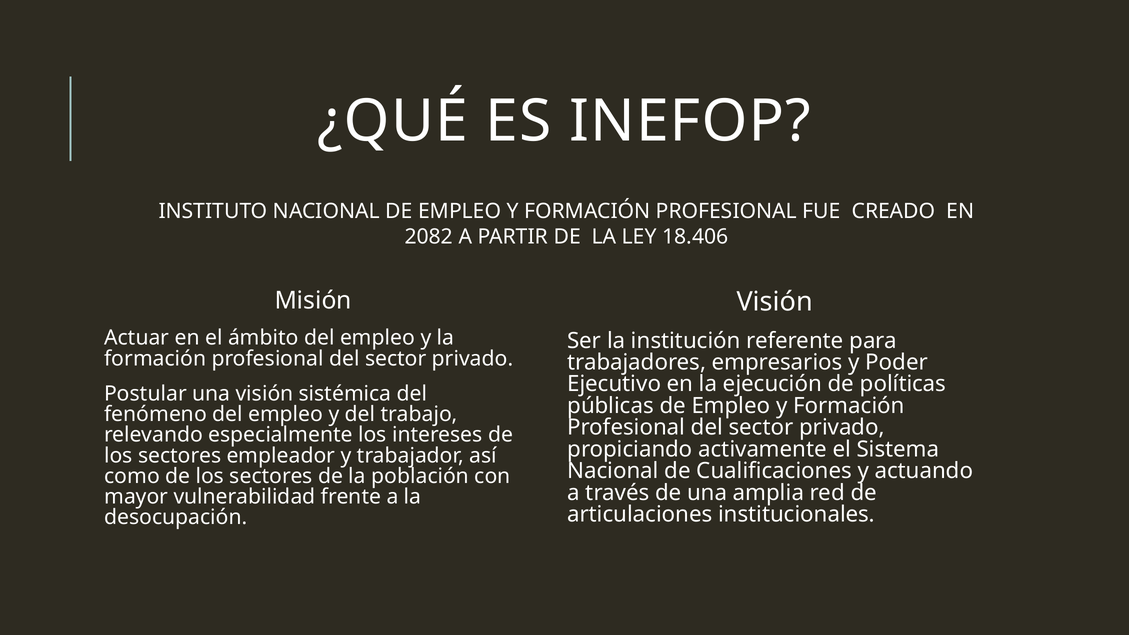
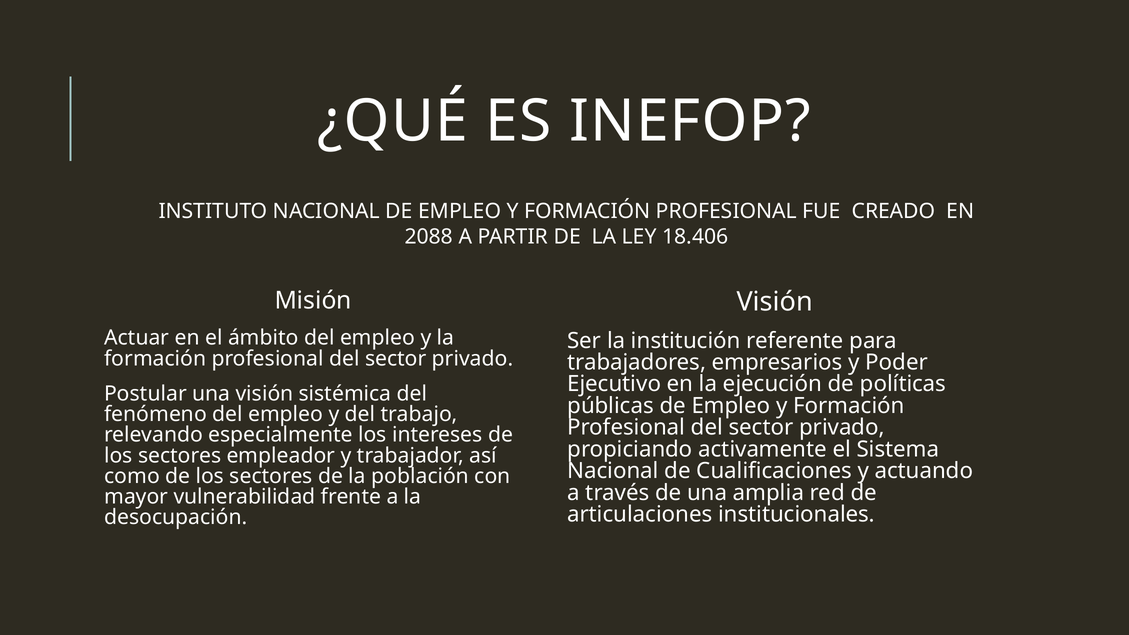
2082: 2082 -> 2088
